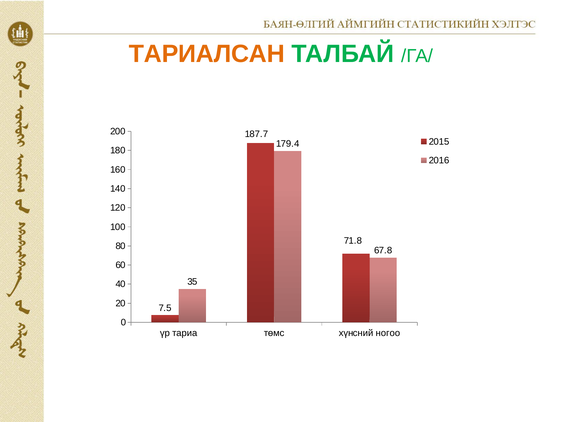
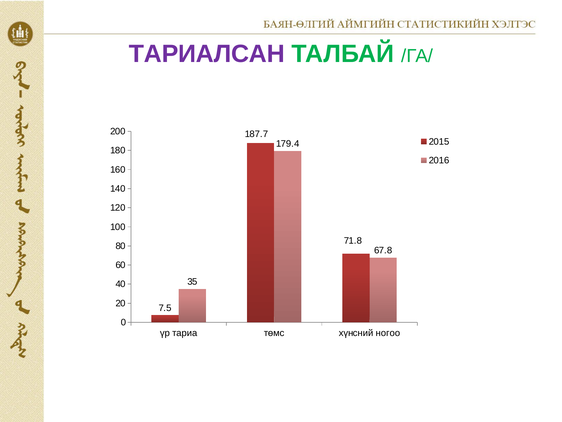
ТАРИАЛСАН colour: orange -> purple
